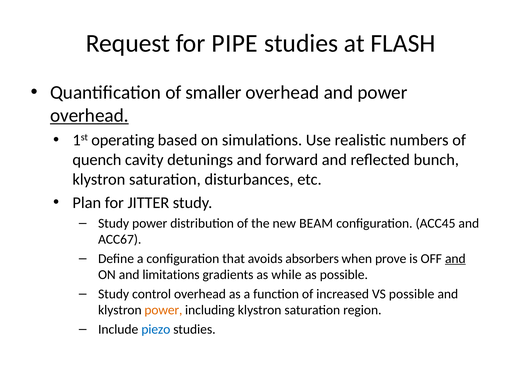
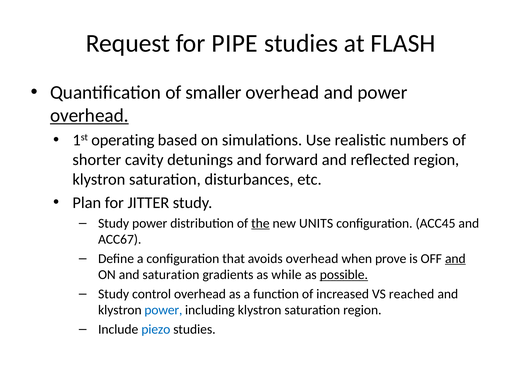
quench: quench -> shorter
reflected bunch: bunch -> region
the underline: none -> present
BEAM: BEAM -> UNITS
avoids absorbers: absorbers -> overhead
and limitations: limitations -> saturation
possible at (344, 275) underline: none -> present
VS possible: possible -> reached
power at (163, 310) colour: orange -> blue
